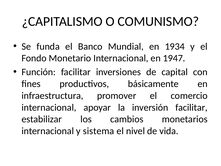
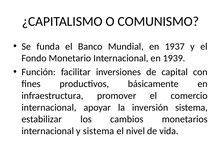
1934: 1934 -> 1937
1947: 1947 -> 1939
inversión facilitar: facilitar -> sistema
